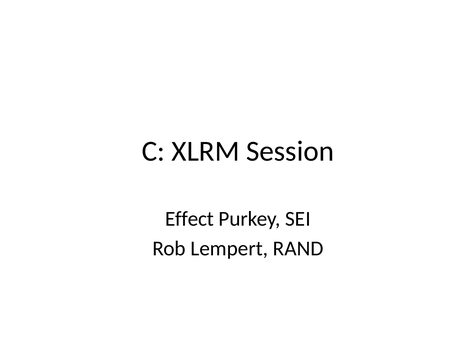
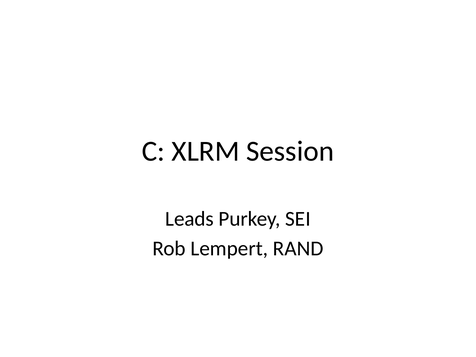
Effect: Effect -> Leads
